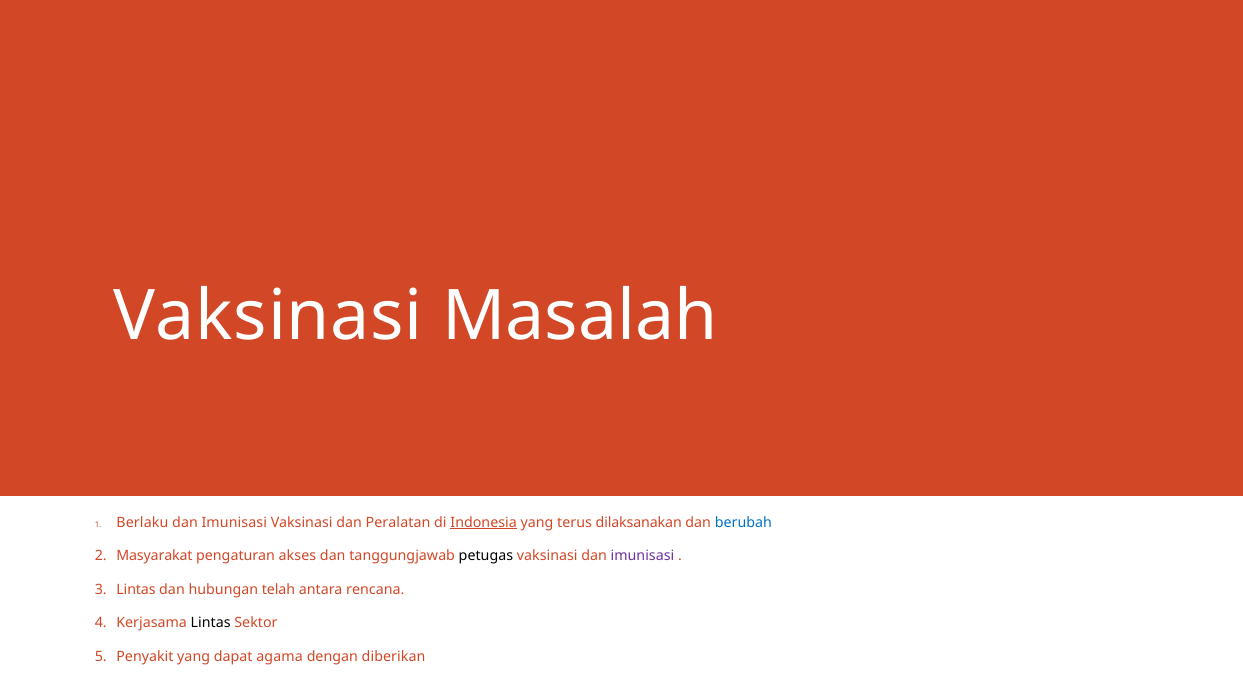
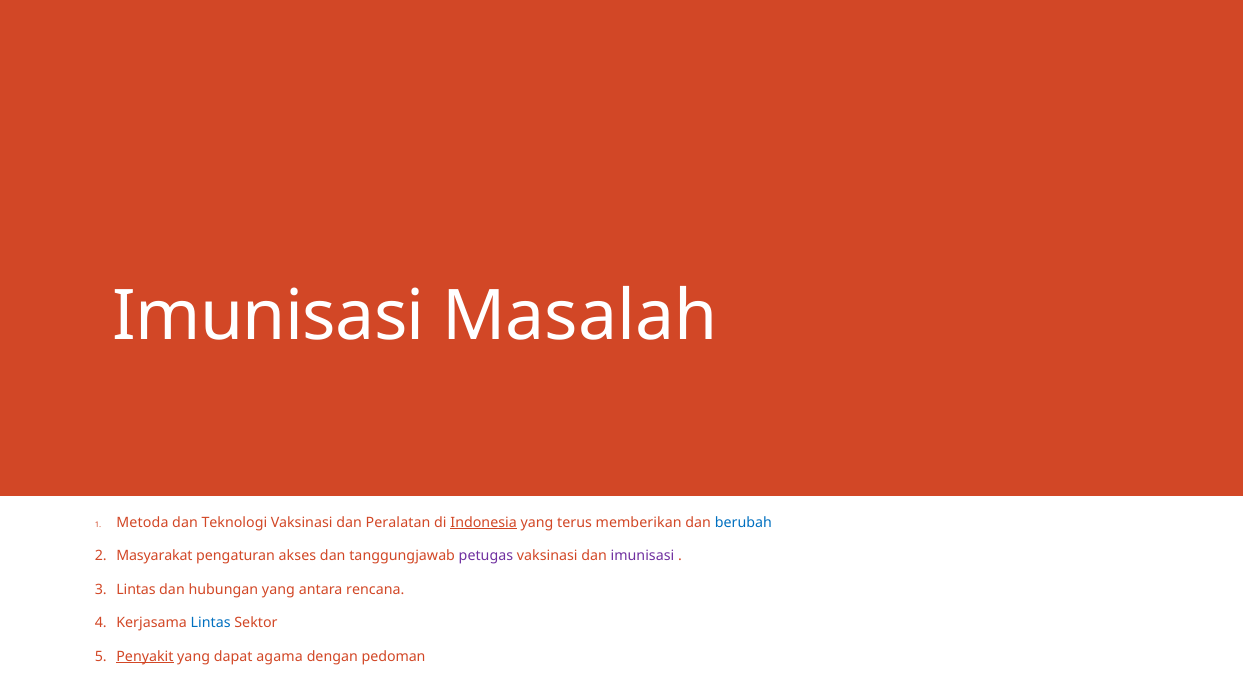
Vaksinasi at (268, 316): Vaksinasi -> Imunisasi
Berlaku: Berlaku -> Metoda
Imunisasi at (234, 523): Imunisasi -> Teknologi
dilaksanakan: dilaksanakan -> memberikan
petugas colour: black -> purple
hubungan telah: telah -> yang
Lintas at (211, 623) colour: black -> blue
Penyakit underline: none -> present
diberikan: diberikan -> pedoman
